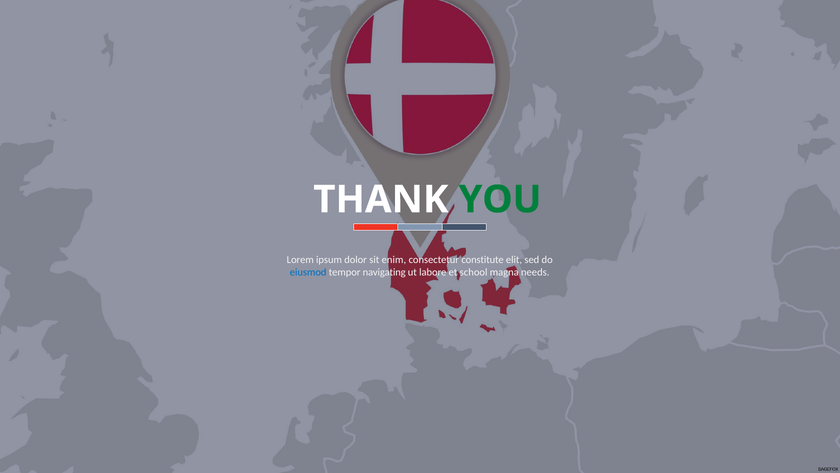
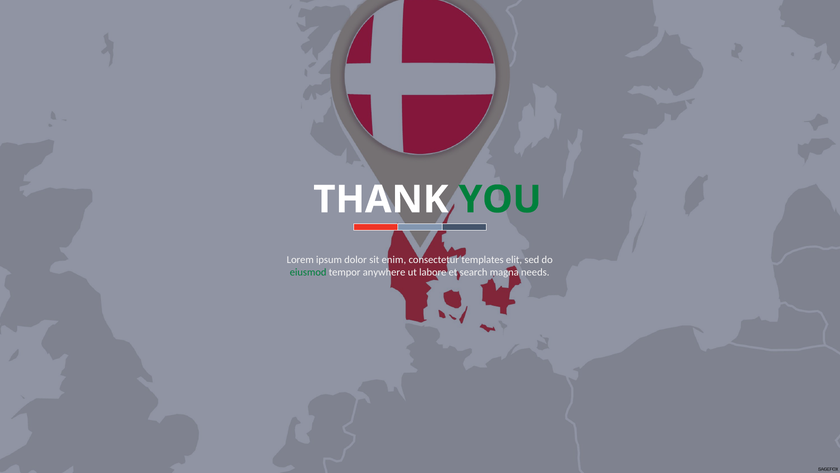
constitute: constitute -> templates
eiusmod colour: blue -> green
navigating: navigating -> anywhere
school: school -> search
